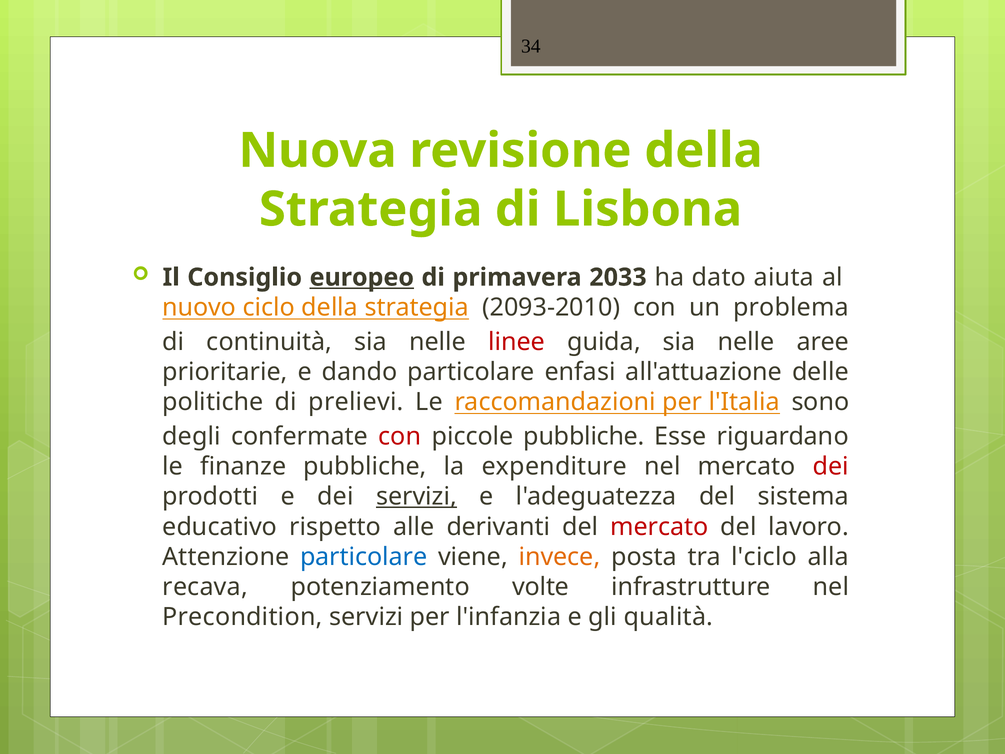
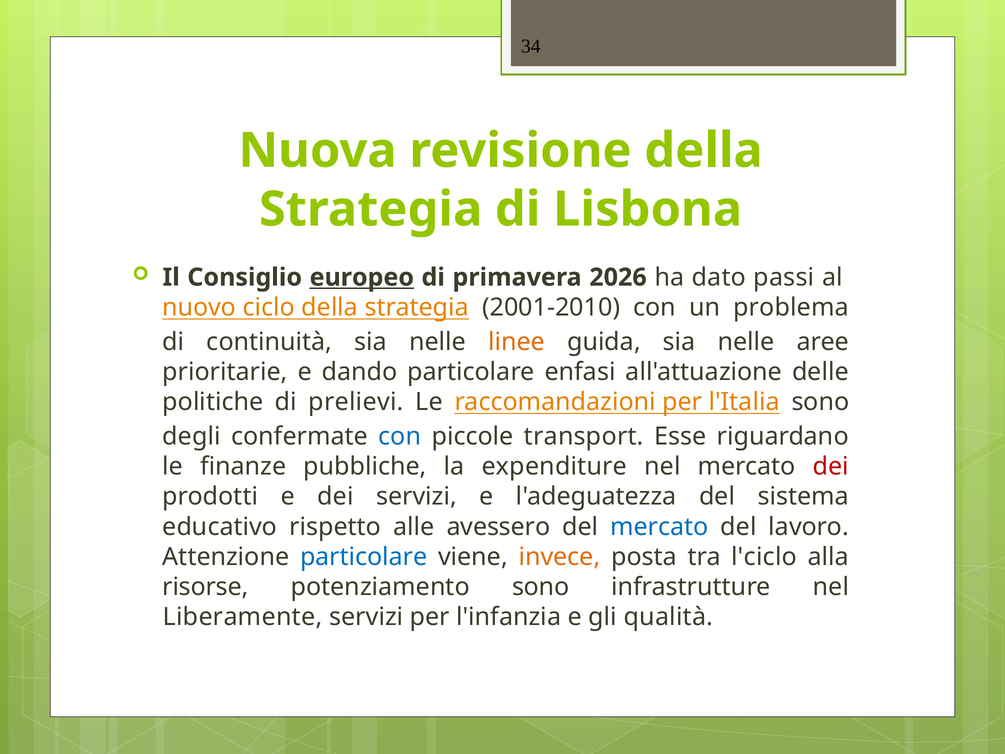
2033: 2033 -> 2026
aiuta: aiuta -> passi
2093-2010: 2093-2010 -> 2001-2010
linee colour: red -> orange
con at (400, 436) colour: red -> blue
piccole pubbliche: pubbliche -> transport
servizi at (416, 496) underline: present -> none
derivanti: derivanti -> avessero
mercato at (659, 527) colour: red -> blue
recava: recava -> risorse
potenziamento volte: volte -> sono
Precondition: Precondition -> Liberamente
